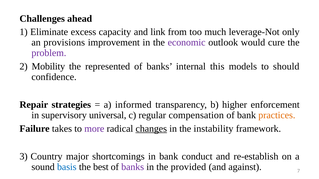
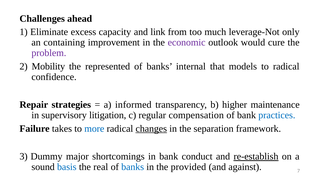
provisions: provisions -> containing
this: this -> that
to should: should -> radical
enforcement: enforcement -> maintenance
universal: universal -> litigation
practices colour: orange -> blue
more colour: purple -> blue
instability: instability -> separation
Country: Country -> Dummy
re-establish underline: none -> present
best: best -> real
banks at (133, 167) colour: purple -> blue
